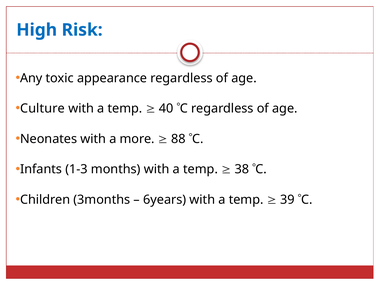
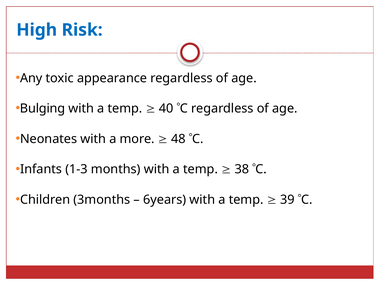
Culture: Culture -> Bulging
88: 88 -> 48
